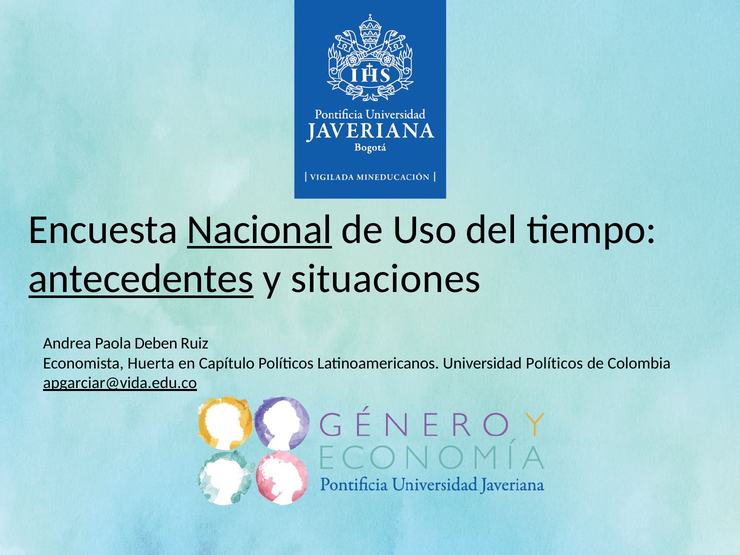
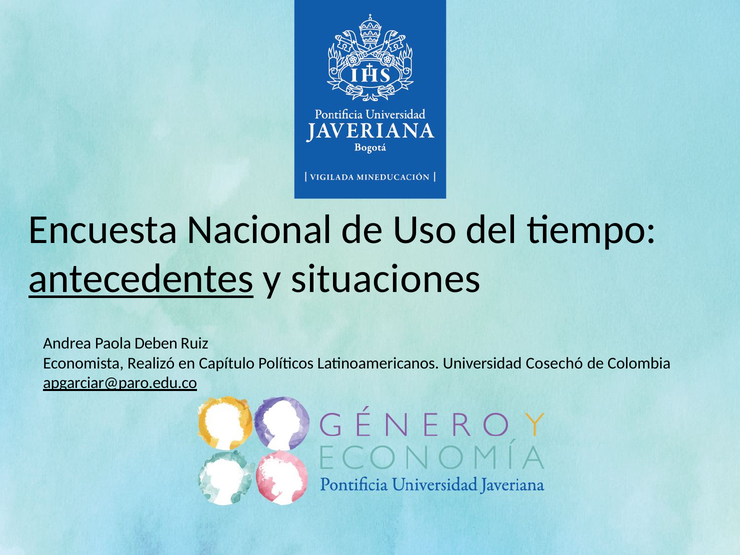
Nacional underline: present -> none
Huerta: Huerta -> Realizó
Universidad Políticos: Políticos -> Cosechó
apgarciar@vida.edu.co: apgarciar@vida.edu.co -> apgarciar@paro.edu.co
